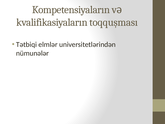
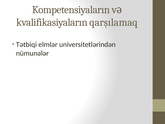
toqquşması: toqquşması -> qarşılamaq
